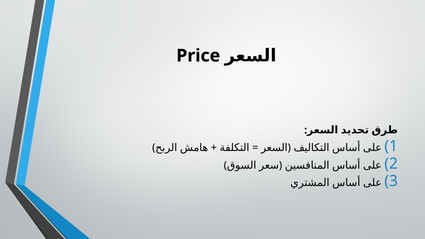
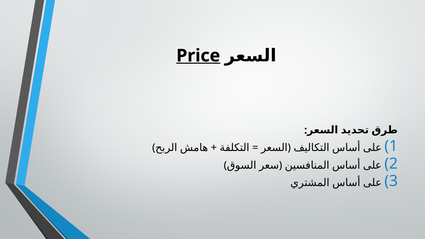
Price underline: none -> present
